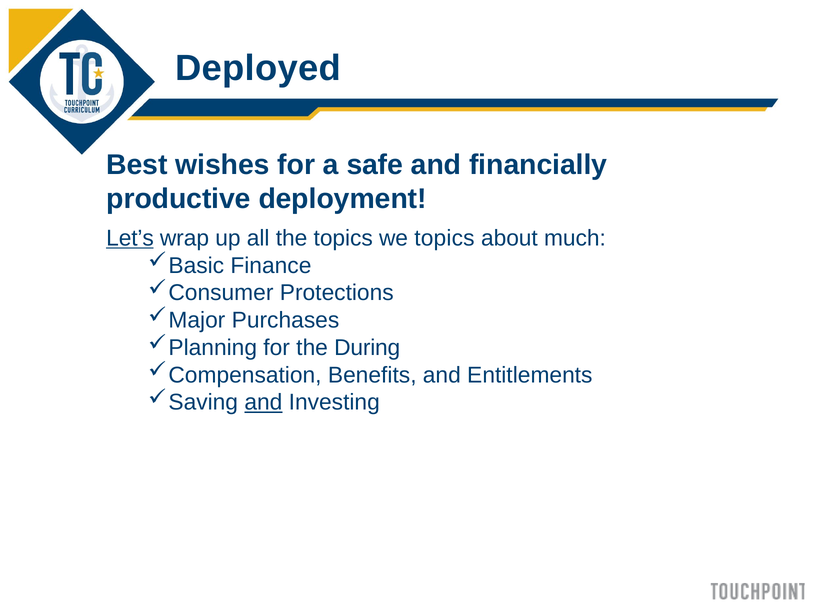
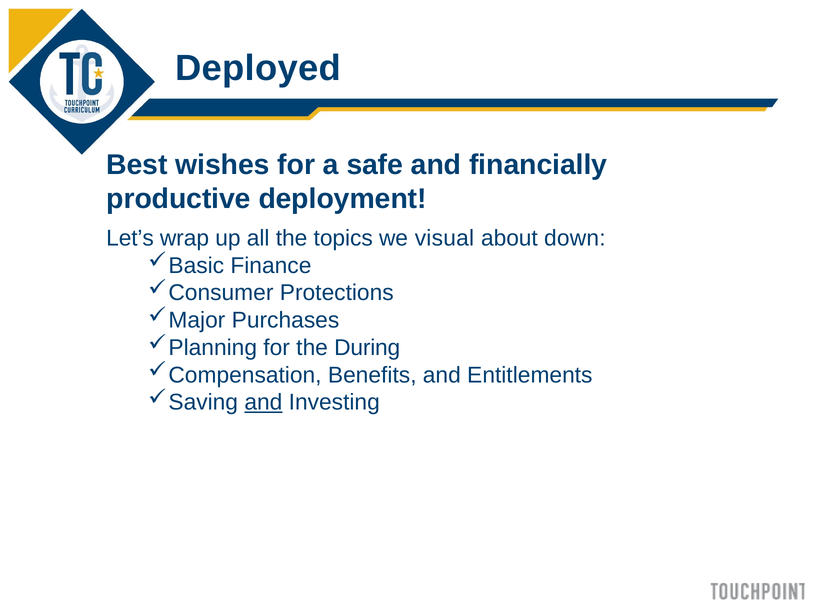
Let’s underline: present -> none
we topics: topics -> visual
much: much -> down
